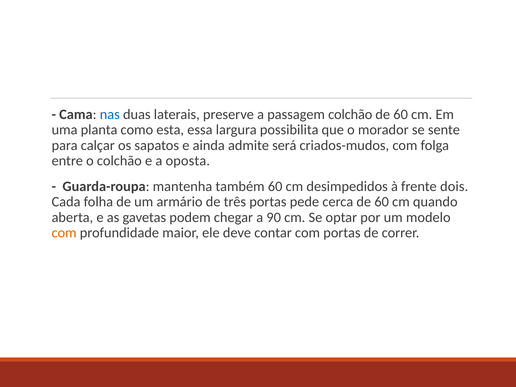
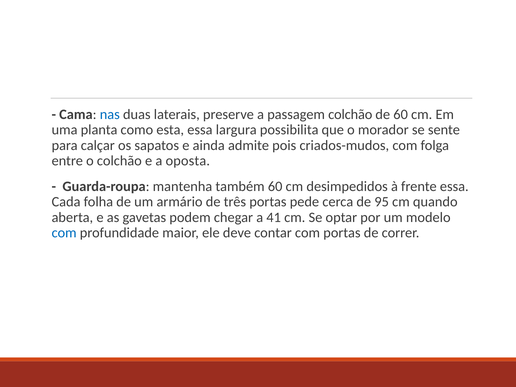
será: será -> pois
frente dois: dois -> essa
cerca de 60: 60 -> 95
90: 90 -> 41
com at (64, 233) colour: orange -> blue
